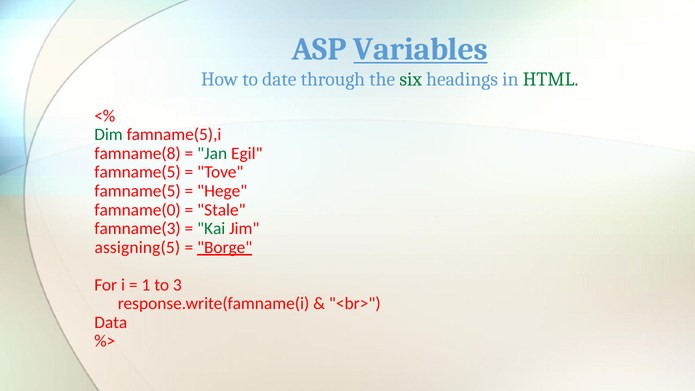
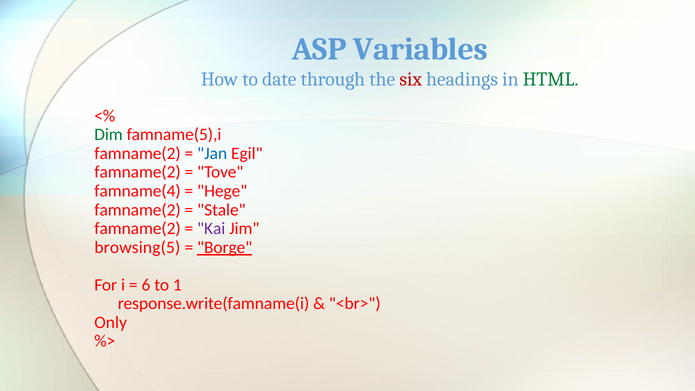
Variables underline: present -> none
six colour: green -> red
famname(8 at (137, 153): famname(8 -> famname(2
Jan colour: green -> blue
famname(5 at (137, 172): famname(5 -> famname(2
famname(5 at (137, 191): famname(5 -> famname(4
famname(0 at (137, 210): famname(0 -> famname(2
famname(3 at (137, 228): famname(3 -> famname(2
Kai colour: green -> purple
assigning(5: assigning(5 -> browsing(5
1: 1 -> 6
3: 3 -> 1
Data: Data -> Only
